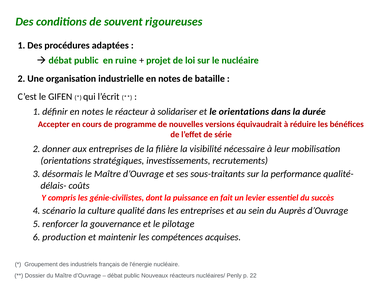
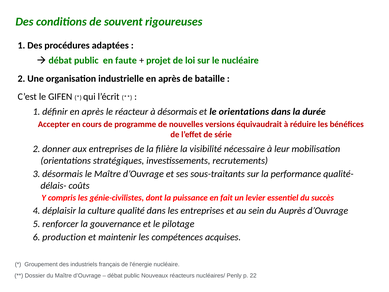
ruine: ruine -> faute
industrielle en notes: notes -> après
définir en notes: notes -> après
à solidariser: solidariser -> désormais
scénario: scénario -> déplaisir
